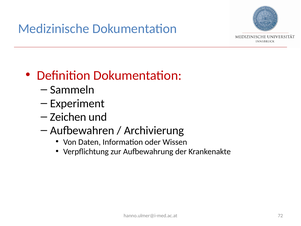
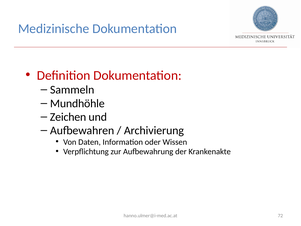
Experiment: Experiment -> Mundhöhle
